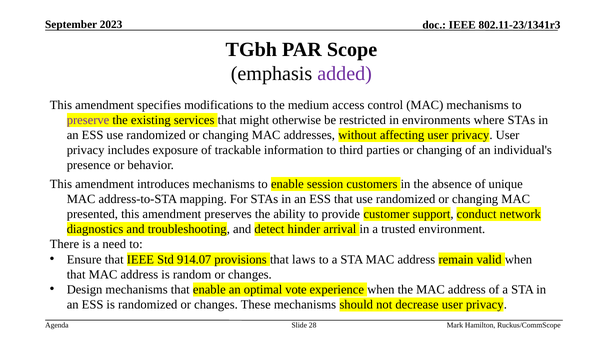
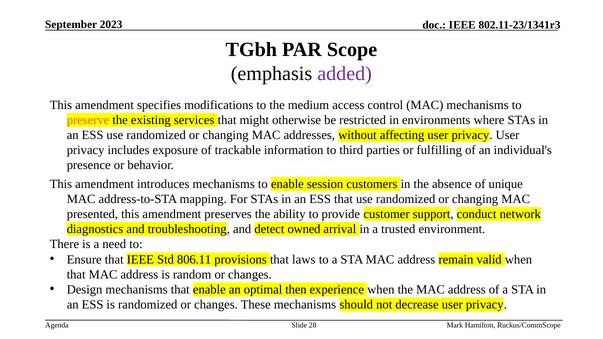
preserve colour: purple -> orange
parties or changing: changing -> fulfilling
hinder: hinder -> owned
914.07: 914.07 -> 806.11
vote: vote -> then
